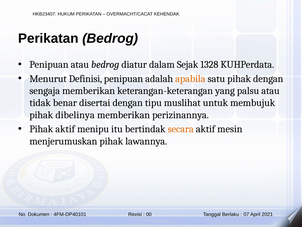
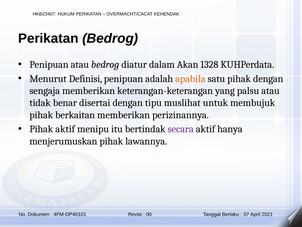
Sejak: Sejak -> Akan
dibelinya: dibelinya -> berkaitan
secara colour: orange -> purple
mesin: mesin -> hanya
